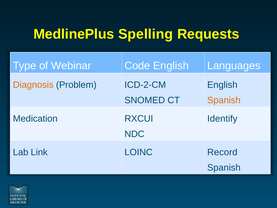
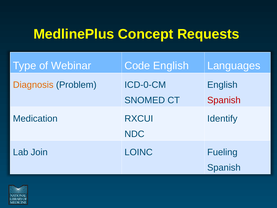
Spelling: Spelling -> Concept
ICD-2-CM: ICD-2-CM -> ICD-0-CM
Spanish at (224, 100) colour: orange -> red
Link: Link -> Join
Record: Record -> Fueling
